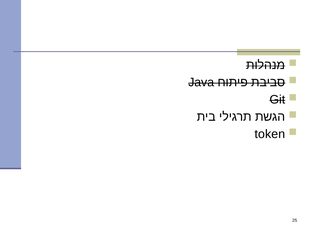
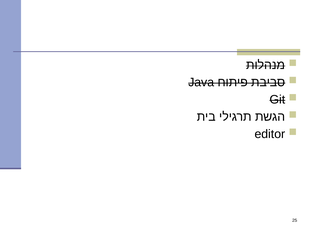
token: token -> editor
